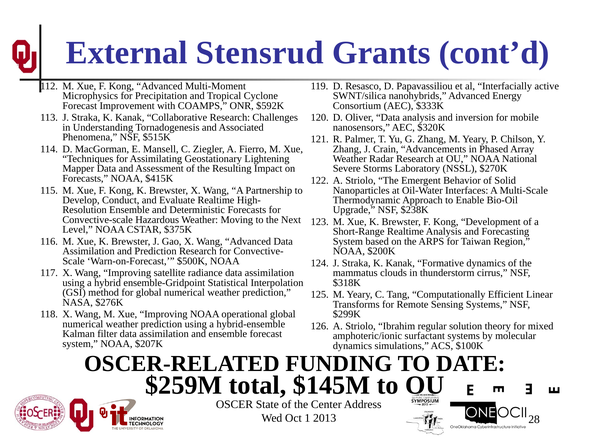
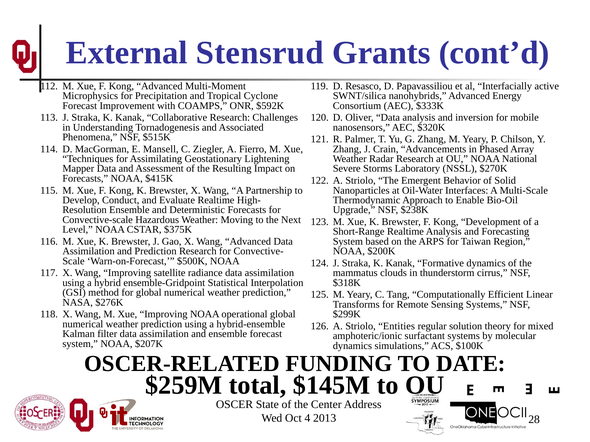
Ibrahim: Ibrahim -> Entities
1: 1 -> 4
